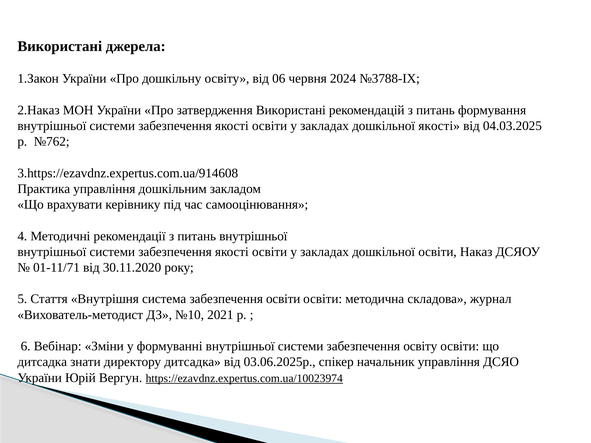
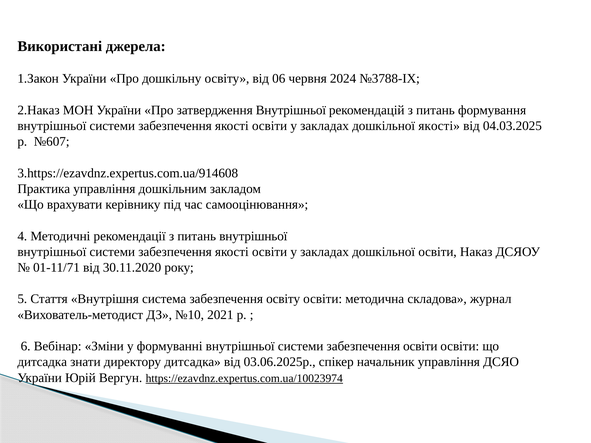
затвердження Використані: Використані -> Внутрішньої
№762: №762 -> №607
забезпечення освіти: освіти -> освіту
забезпечення освіту: освіту -> освіти
